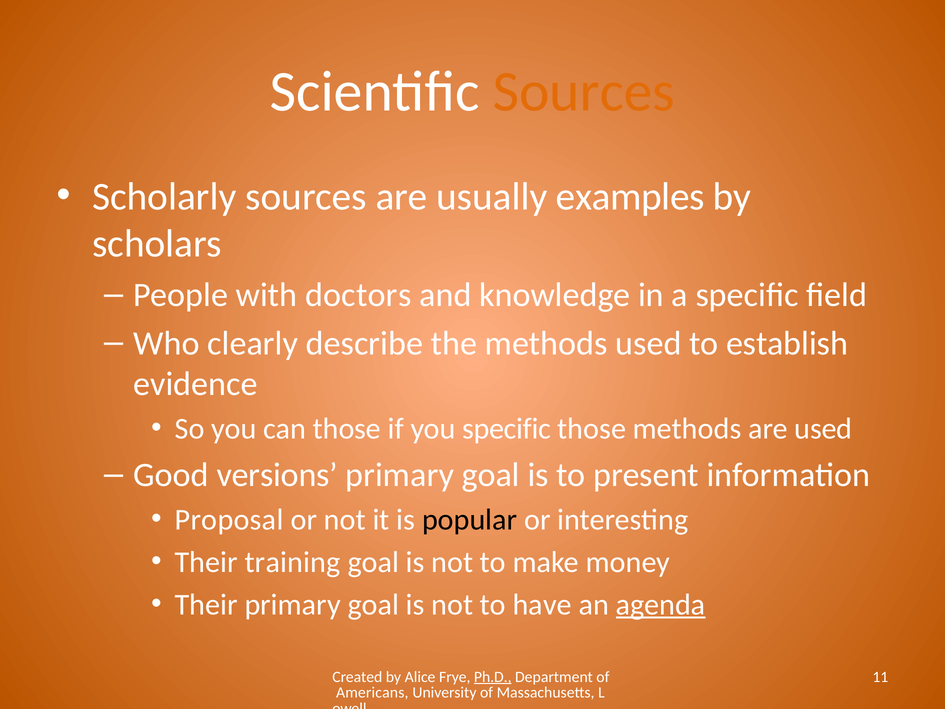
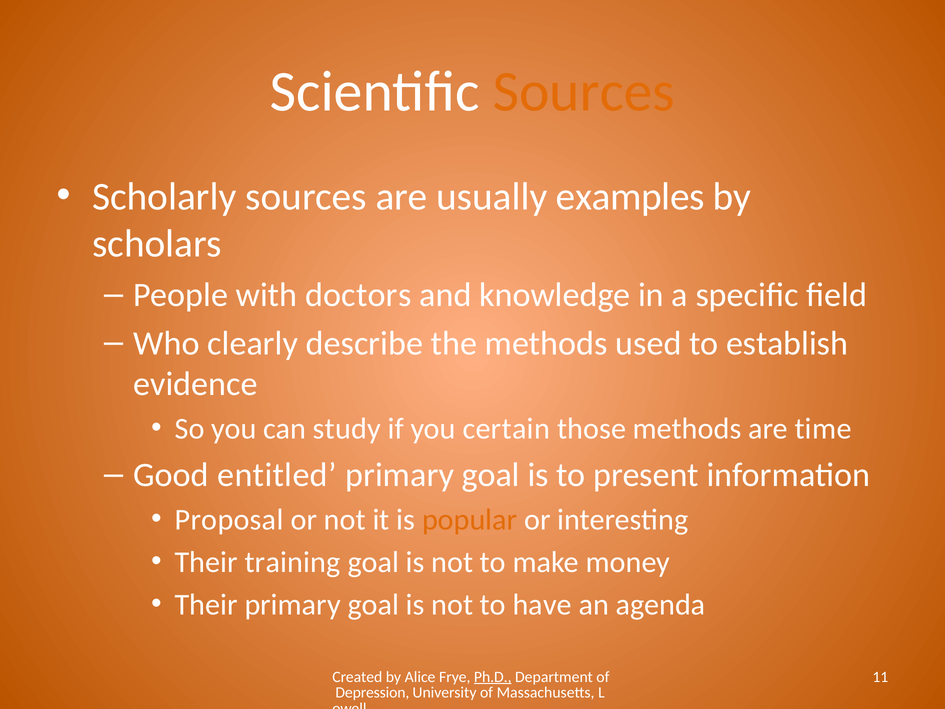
can those: those -> study
you specific: specific -> certain
are used: used -> time
versions: versions -> entitled
popular colour: black -> orange
agenda underline: present -> none
Americans: Americans -> Depression
